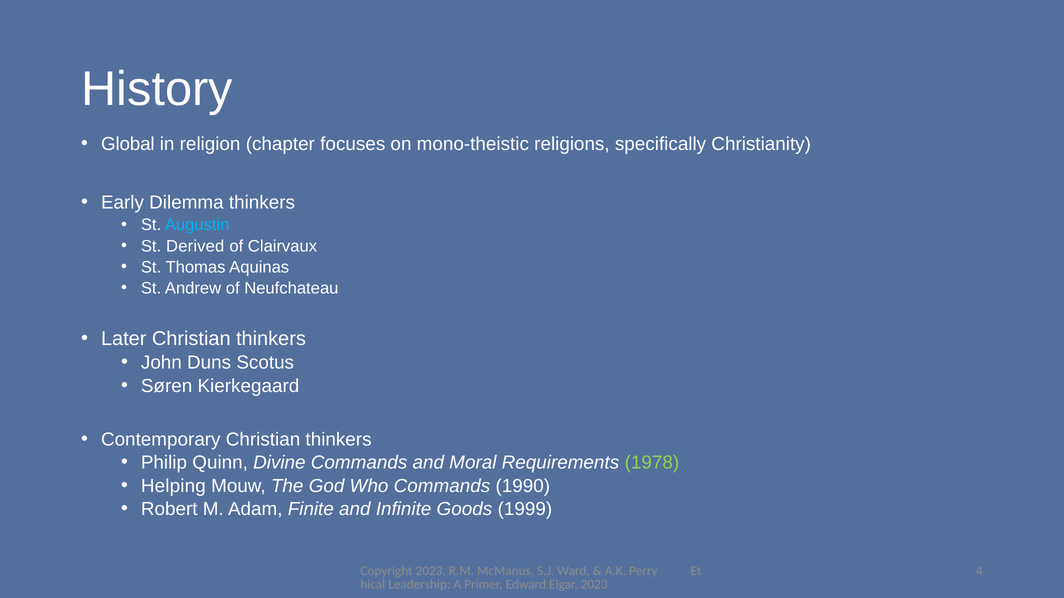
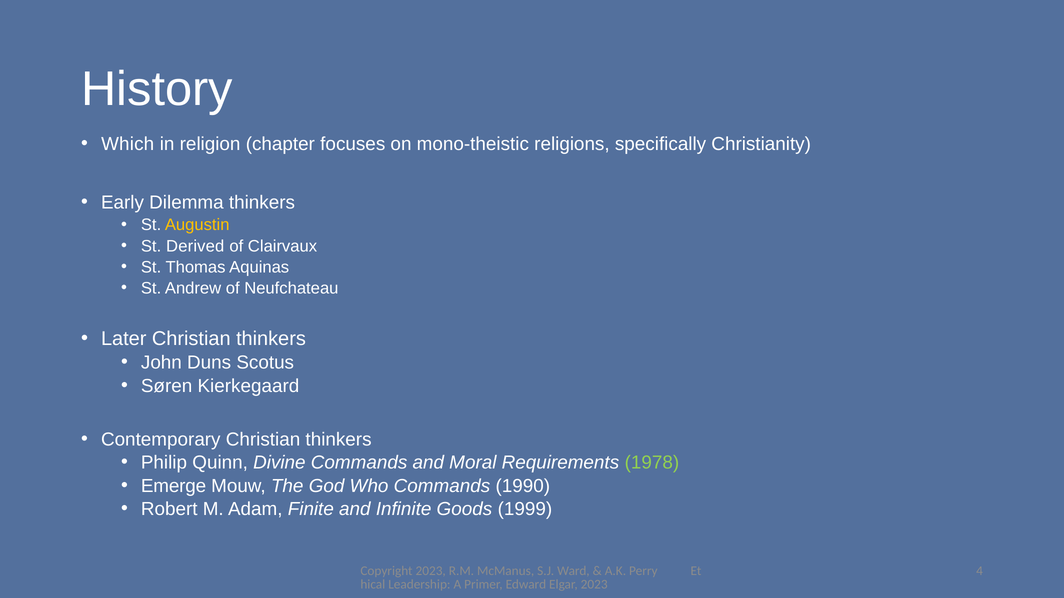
Global: Global -> Which
Augustin colour: light blue -> yellow
Helping: Helping -> Emerge
